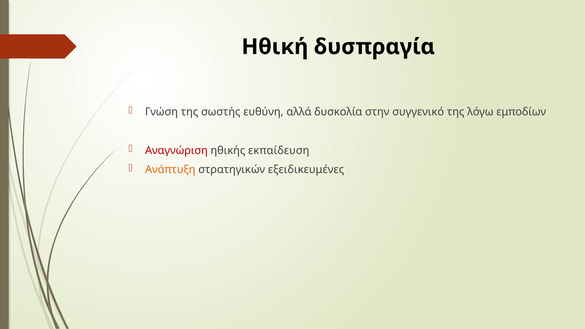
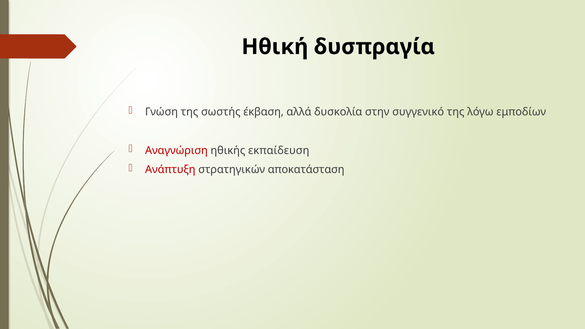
ευθύνη: ευθύνη -> έκβαση
Ανάπτυξη colour: orange -> red
εξειδικευμένες: εξειδικευμένες -> αποκατάσταση
